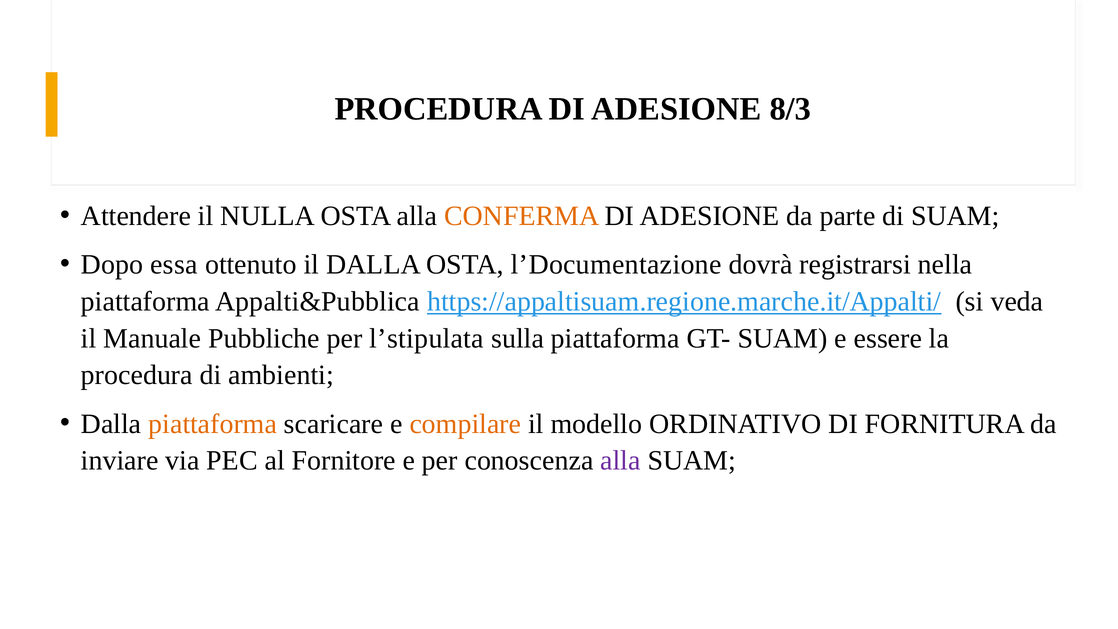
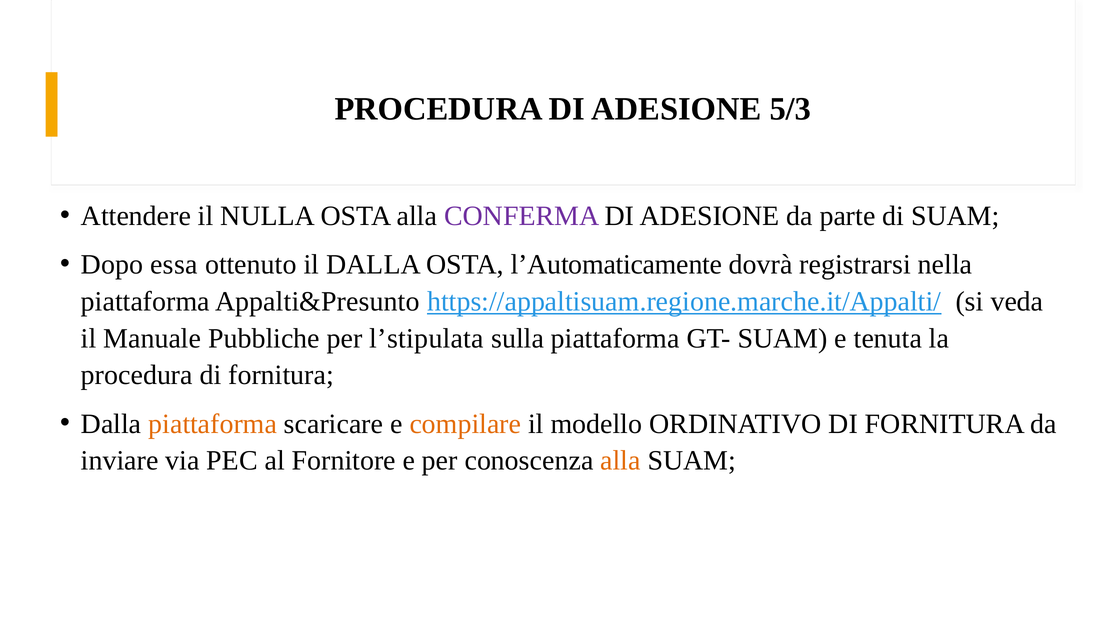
8/3: 8/3 -> 5/3
CONFERMA colour: orange -> purple
l’Documentazione: l’Documentazione -> l’Automaticamente
Appalti&Pubblica: Appalti&Pubblica -> Appalti&Presunto
essere: essere -> tenuta
procedura di ambienti: ambienti -> fornitura
alla at (620, 461) colour: purple -> orange
